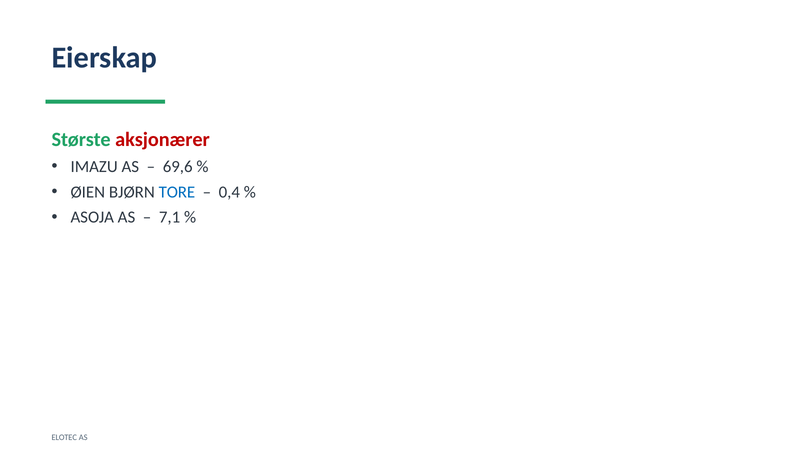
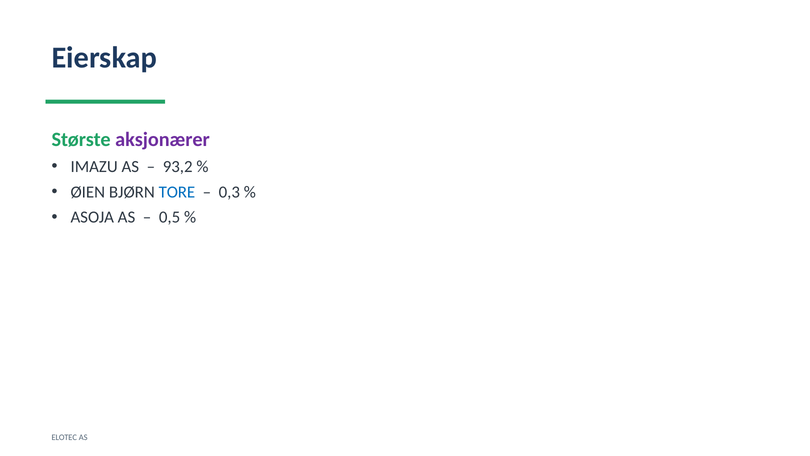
aksjonærer colour: red -> purple
69,6: 69,6 -> 93,2
0,4: 0,4 -> 0,3
7,1: 7,1 -> 0,5
